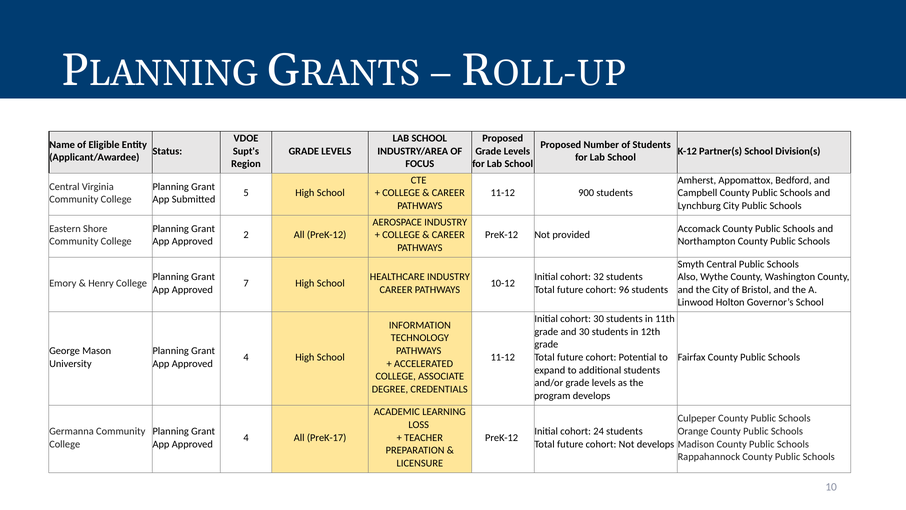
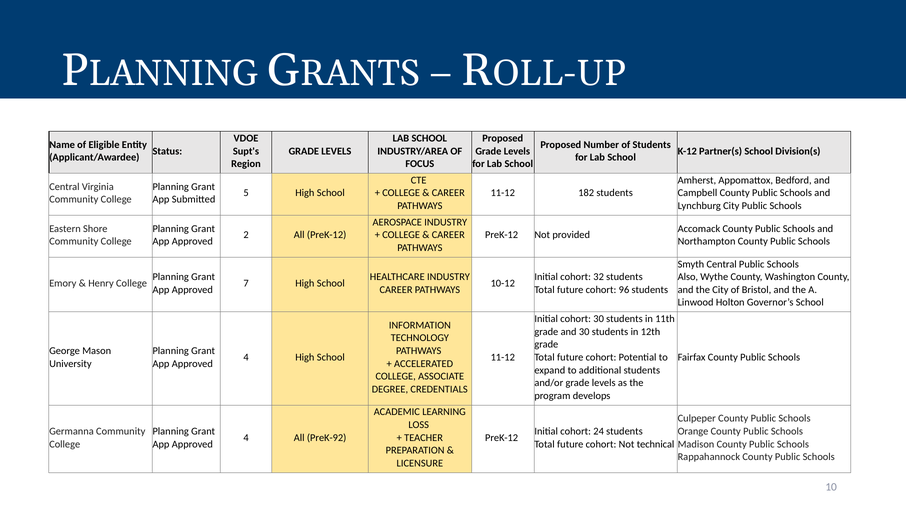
900: 900 -> 182
PreK-17: PreK-17 -> PreK-92
Not develops: develops -> technical
